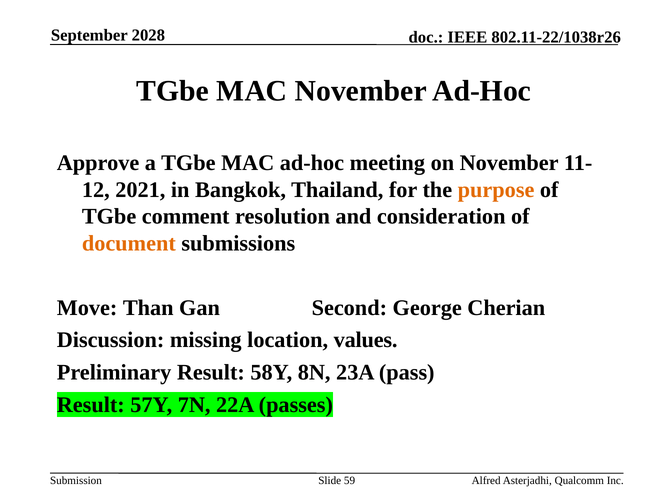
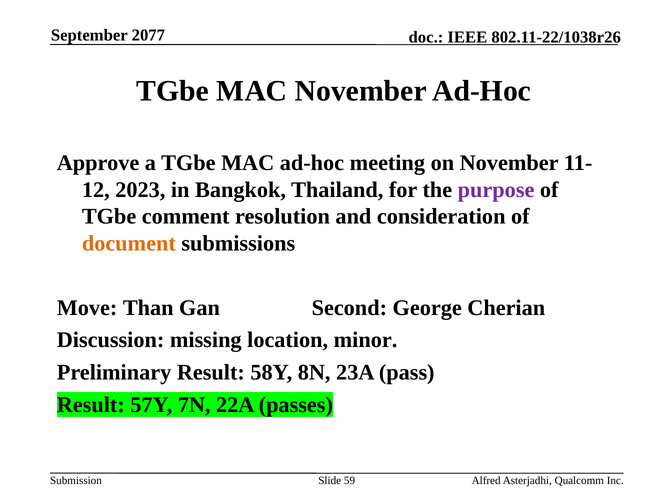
2028: 2028 -> 2077
2021: 2021 -> 2023
purpose colour: orange -> purple
values: values -> minor
